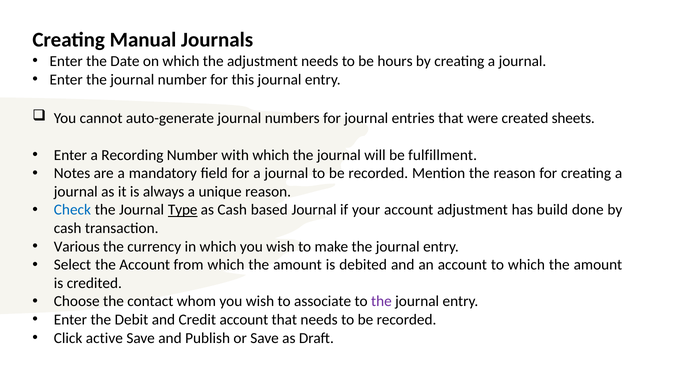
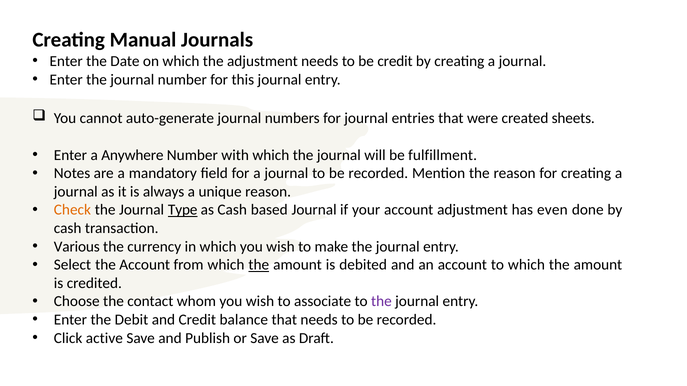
be hours: hours -> credit
Recording: Recording -> Anywhere
Check colour: blue -> orange
build: build -> even
the at (259, 265) underline: none -> present
Credit account: account -> balance
